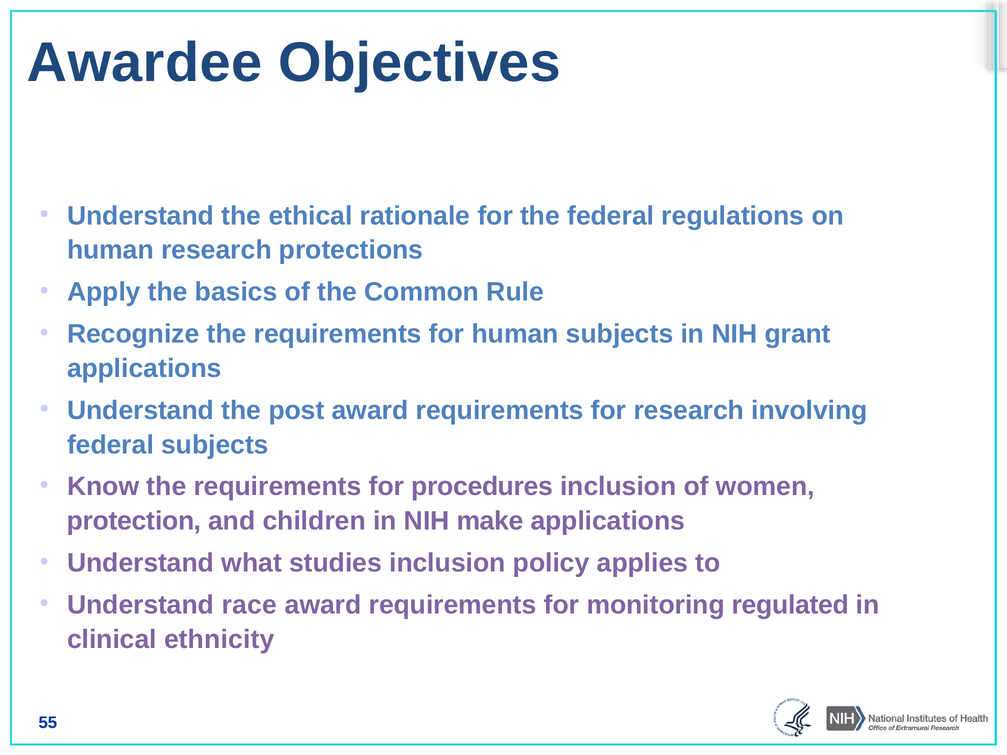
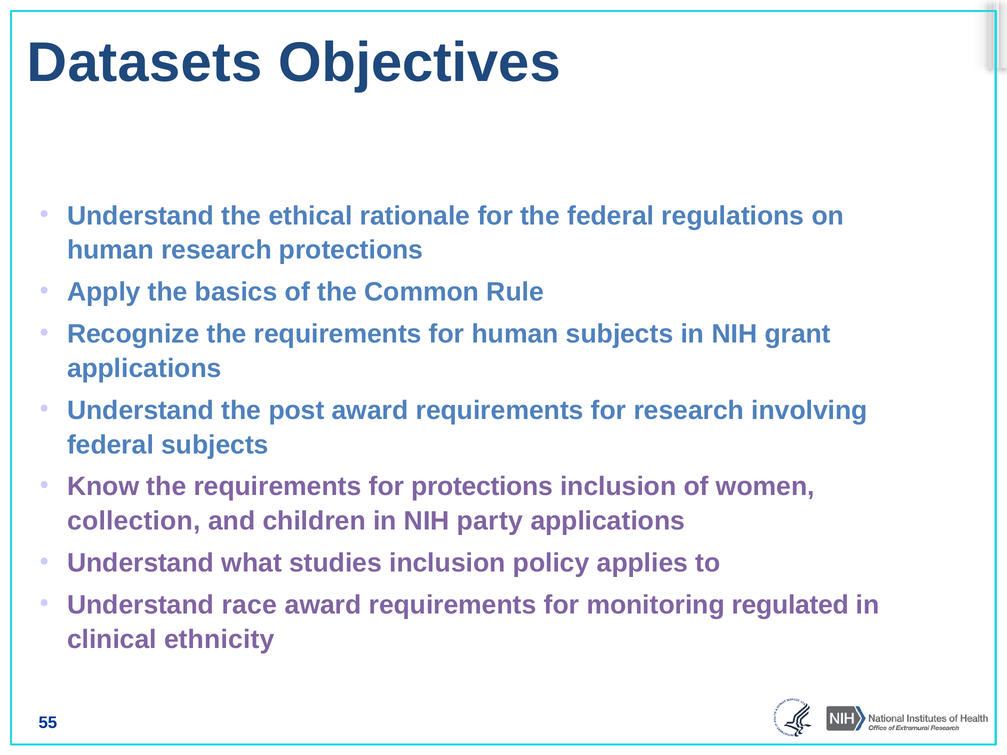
Awardee: Awardee -> Datasets
for procedures: procedures -> protections
protection: protection -> collection
make: make -> party
